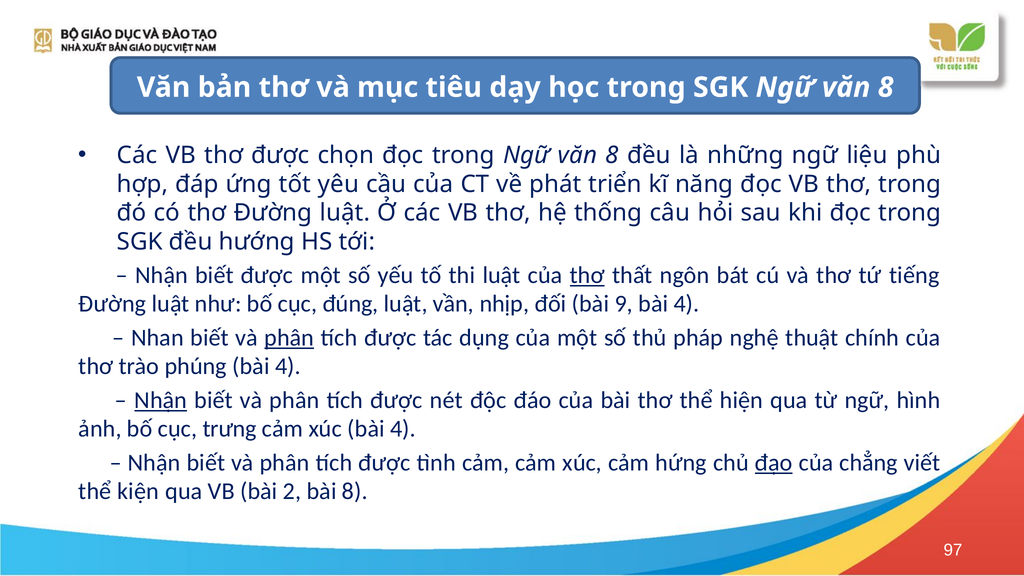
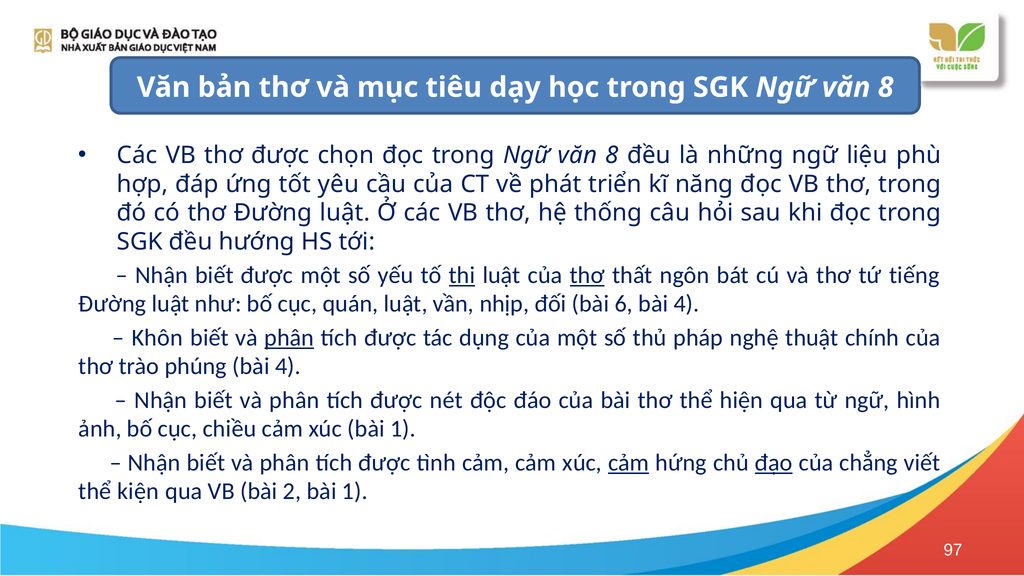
thi underline: none -> present
đúng: đúng -> quán
9: 9 -> 6
Nhan: Nhan -> Khôn
Nhận at (161, 400) underline: present -> none
trưng: trưng -> chiều
xúc bài 4: 4 -> 1
cảm at (629, 463) underline: none -> present
2 bài 8: 8 -> 1
